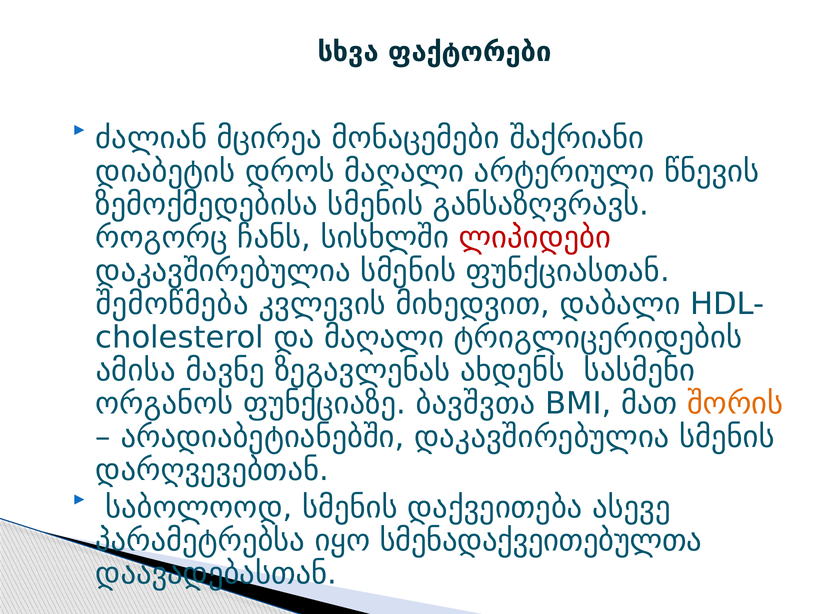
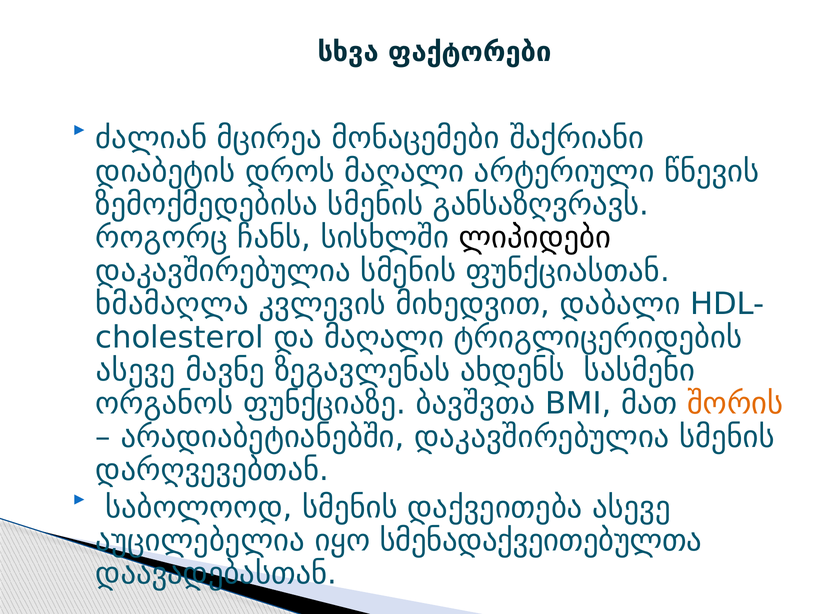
ლიპიდები colour: red -> black
შემოწმება: შემოწმება -> ხმამაღლა
ამისა at (136, 370): ამისა -> ასევე
პარამეტრებსა: პარამეტრებსა -> აუცილებელია
